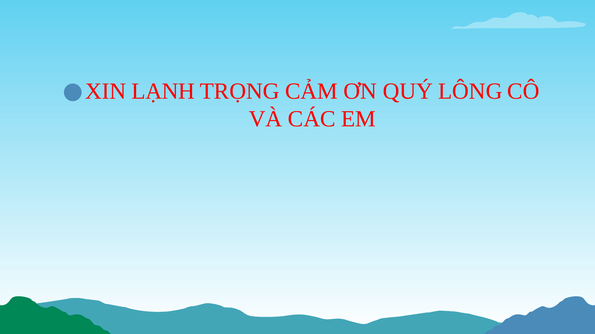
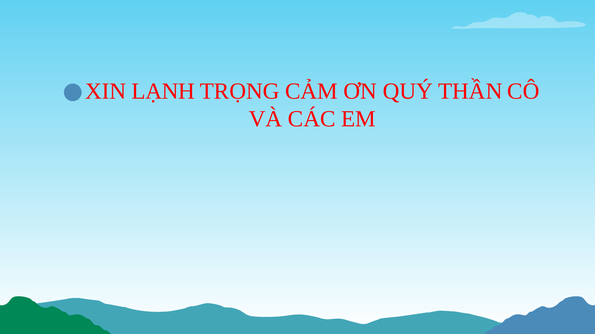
LÔNG: LÔNG -> THẦN
